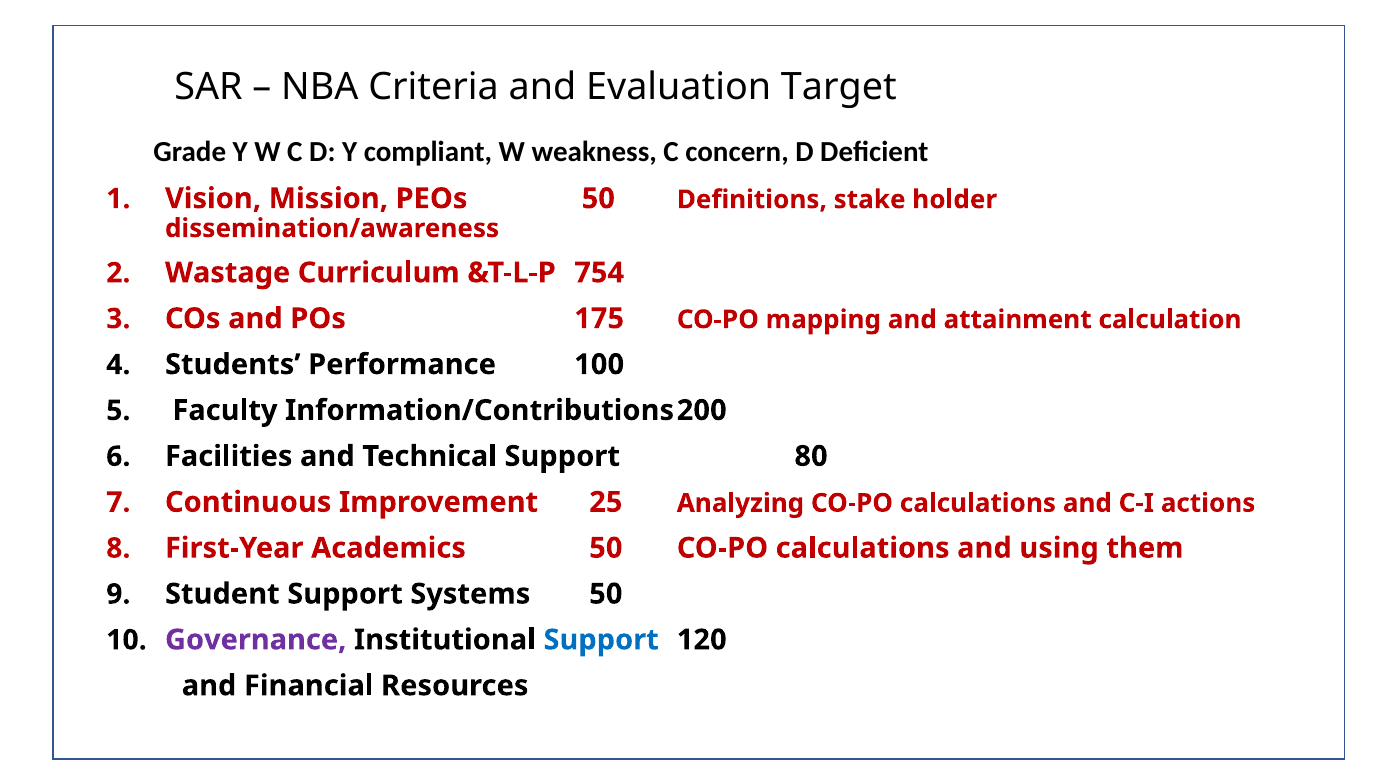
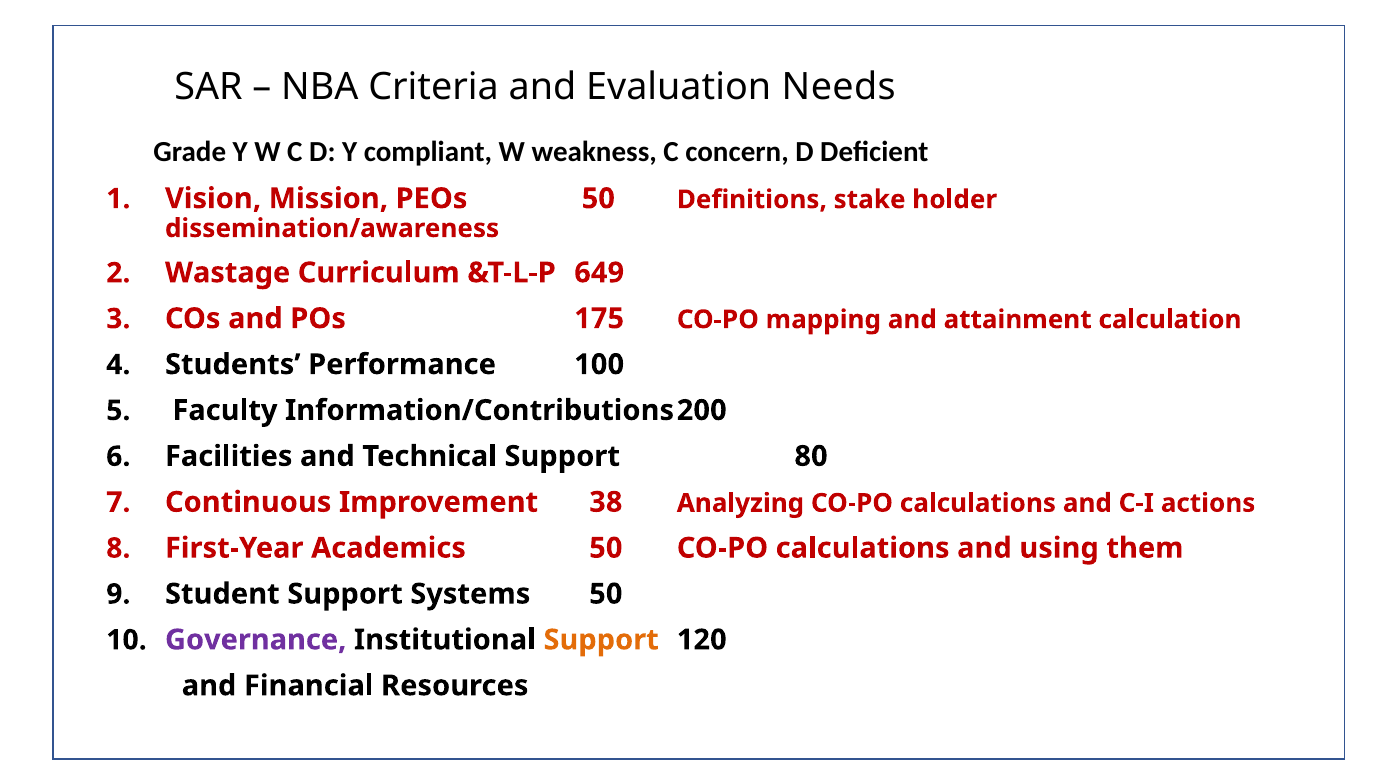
Target: Target -> Needs
754: 754 -> 649
25: 25 -> 38
Support at (601, 639) colour: blue -> orange
